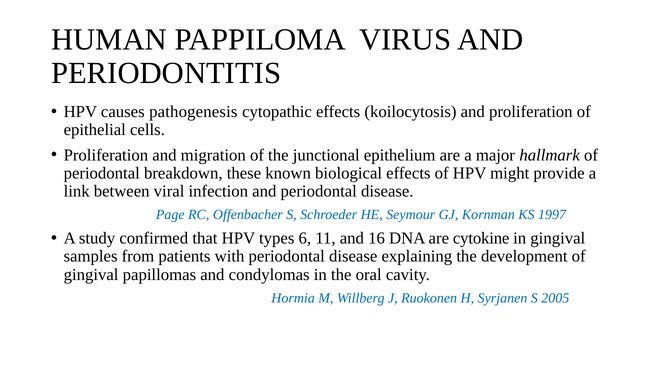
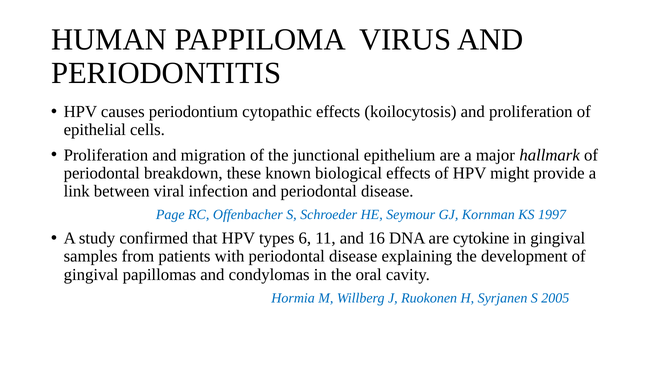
pathogenesis: pathogenesis -> periodontium
